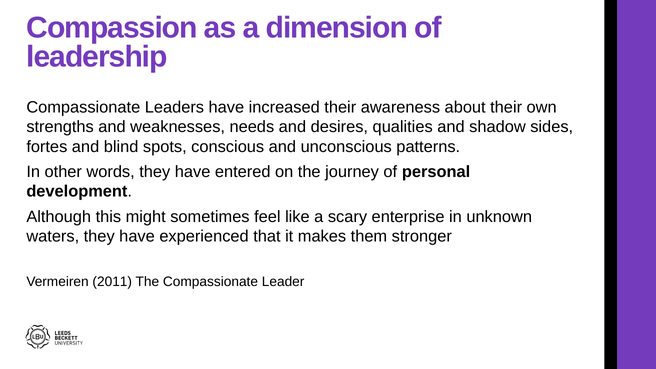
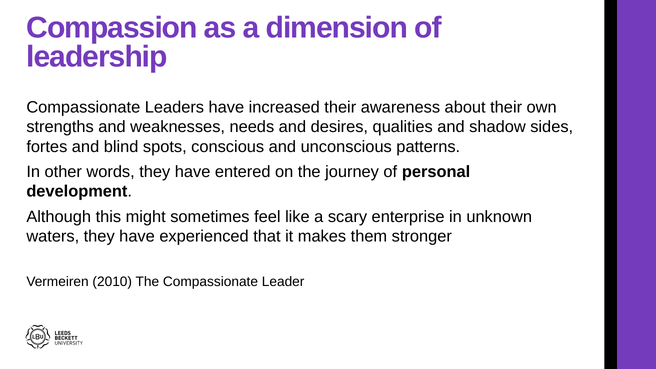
2011: 2011 -> 2010
